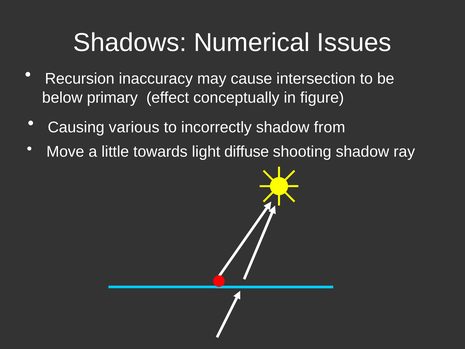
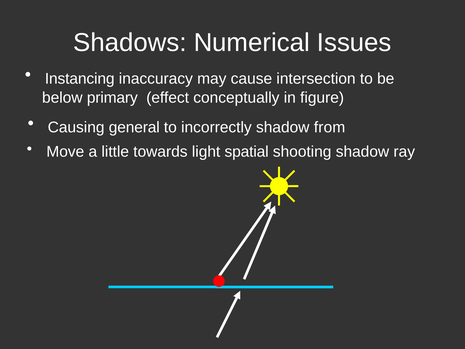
Recursion: Recursion -> Instancing
various: various -> general
diffuse: diffuse -> spatial
